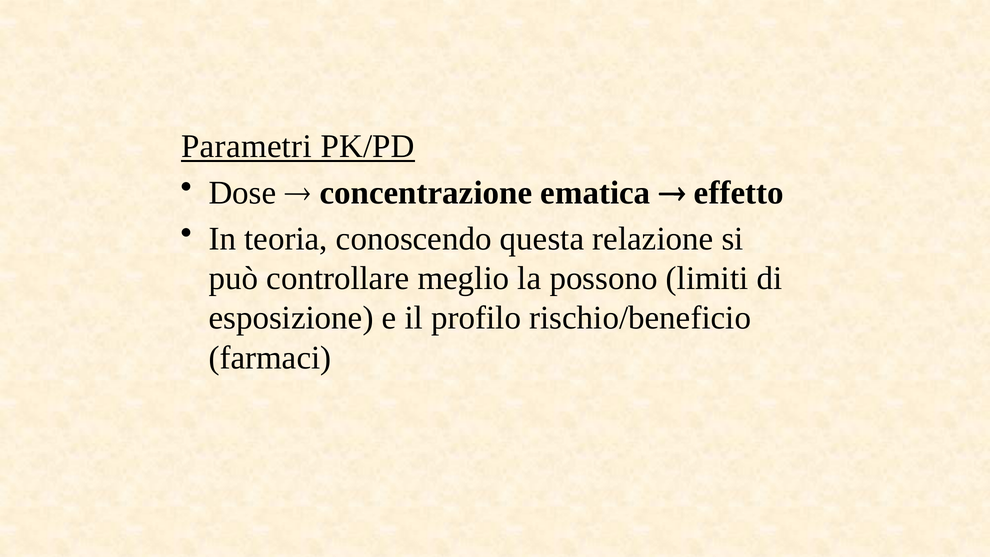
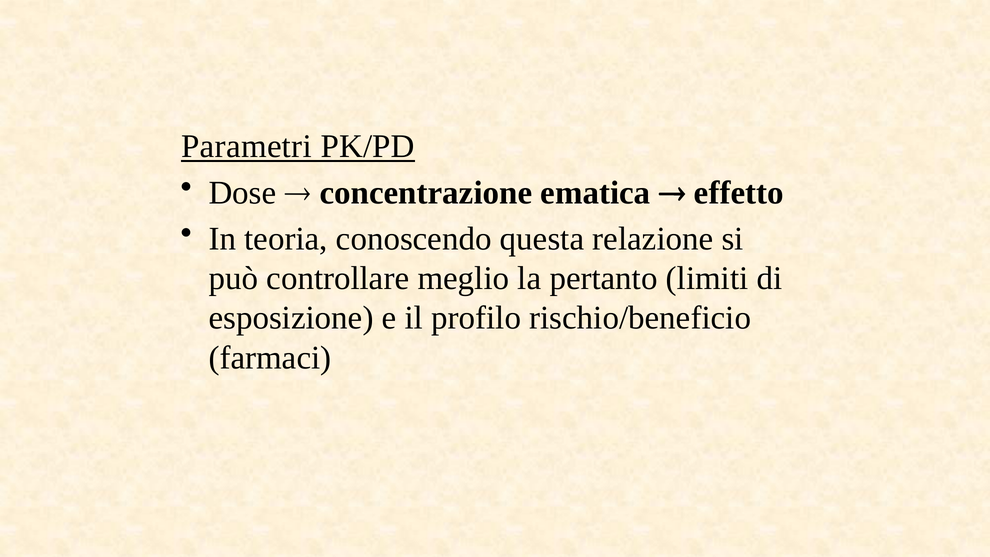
possono: possono -> pertanto
